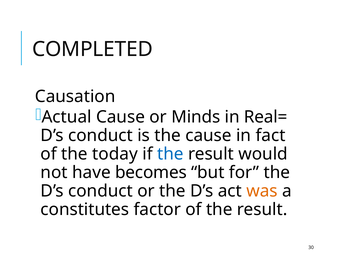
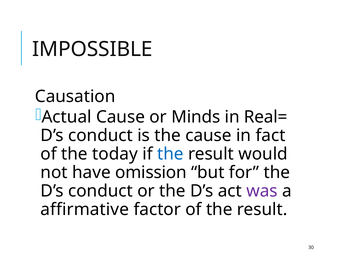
COMPLETED: COMPLETED -> IMPOSSIBLE
becomes: becomes -> omission
was colour: orange -> purple
constitutes: constitutes -> affirmative
